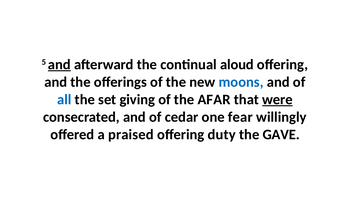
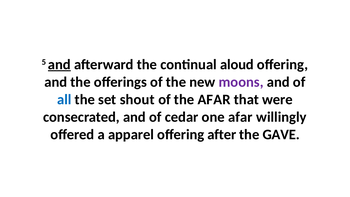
moons colour: blue -> purple
giving: giving -> shout
were underline: present -> none
one fear: fear -> afar
praised: praised -> apparel
duty: duty -> after
